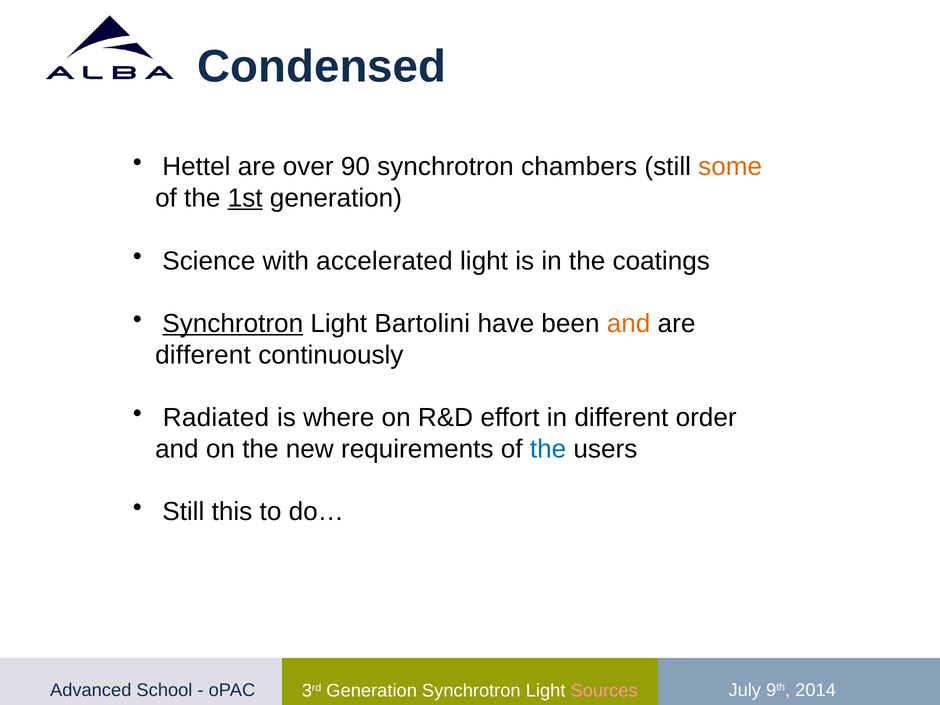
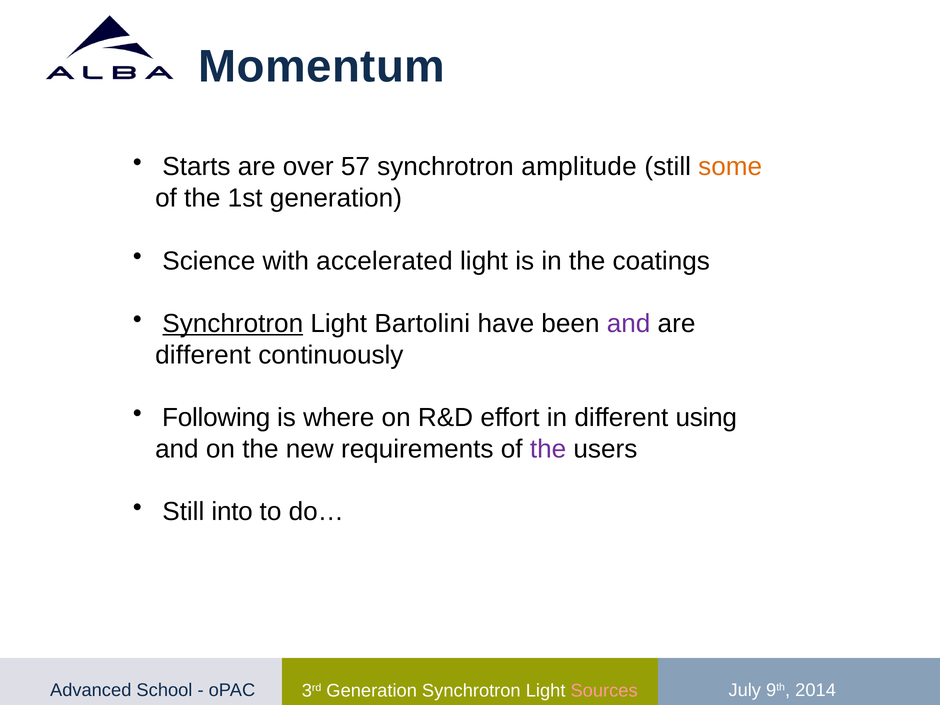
Condensed: Condensed -> Momentum
Hettel: Hettel -> Starts
90: 90 -> 57
chambers: chambers -> amplitude
1st underline: present -> none
and at (629, 324) colour: orange -> purple
Radiated: Radiated -> Following
order: order -> using
the at (548, 449) colour: blue -> purple
this: this -> into
